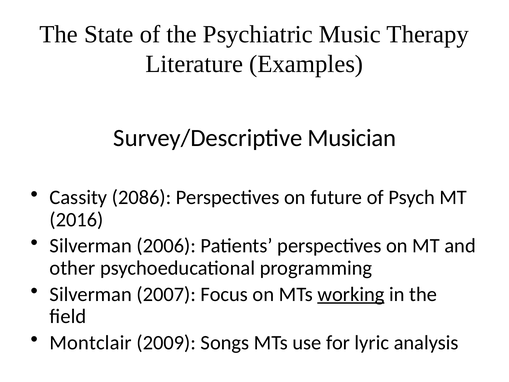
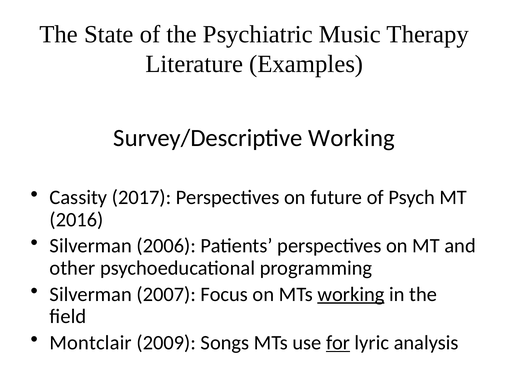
Survey/Descriptive Musician: Musician -> Working
2086: 2086 -> 2017
for underline: none -> present
